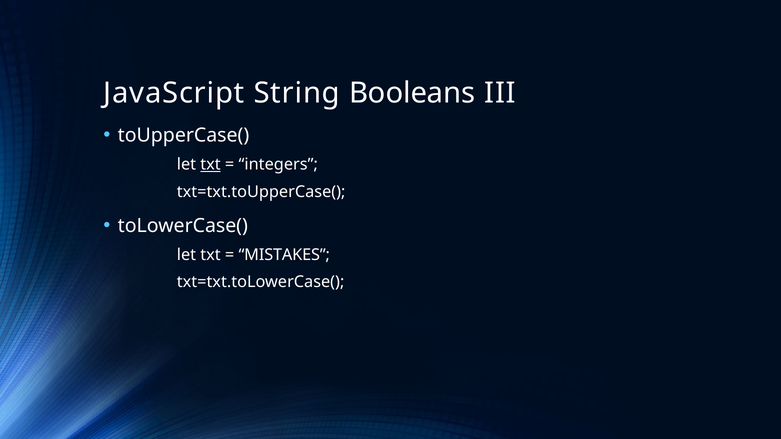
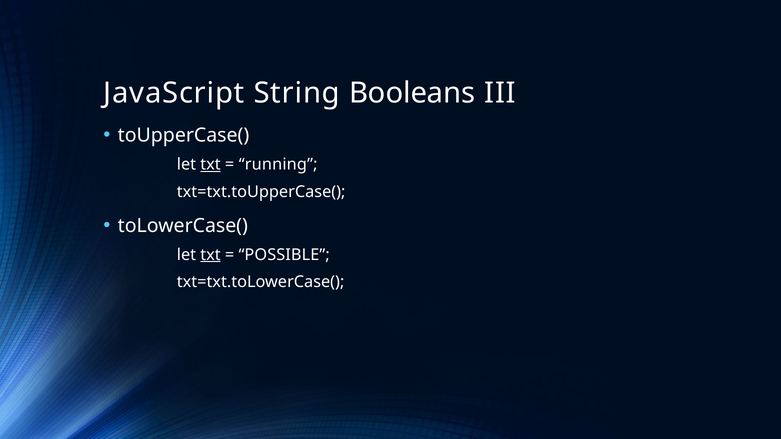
integers: integers -> running
txt at (210, 255) underline: none -> present
MISTAKES: MISTAKES -> POSSIBLE
